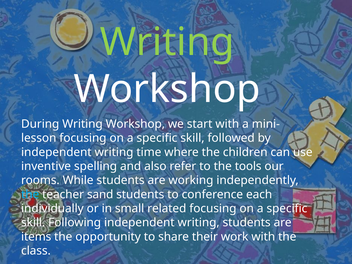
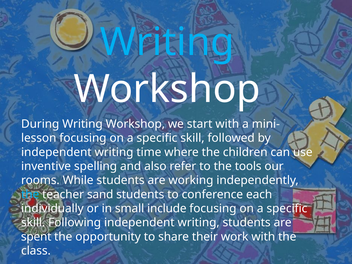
Writing at (167, 42) colour: light green -> light blue
related: related -> include
items: items -> spent
